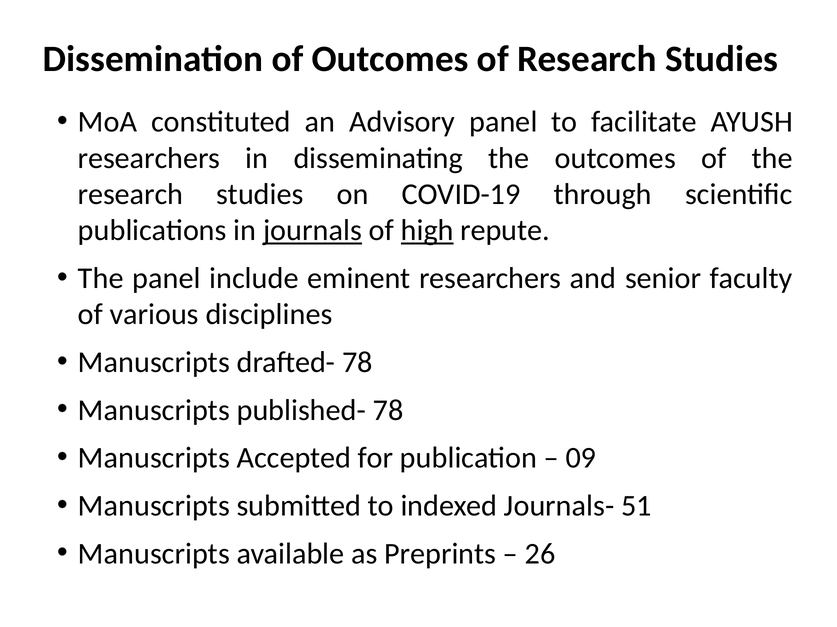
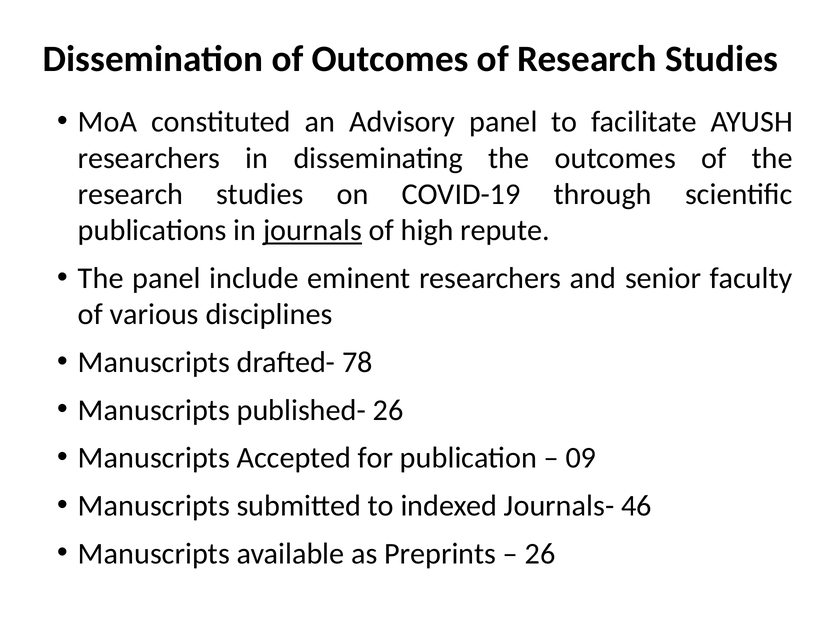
high underline: present -> none
published- 78: 78 -> 26
51: 51 -> 46
